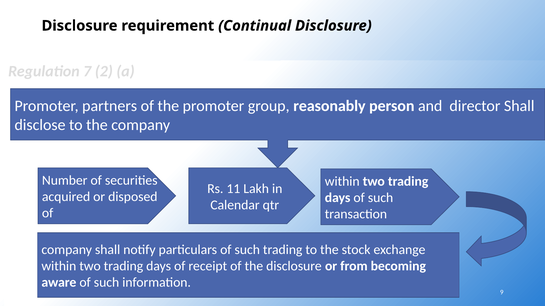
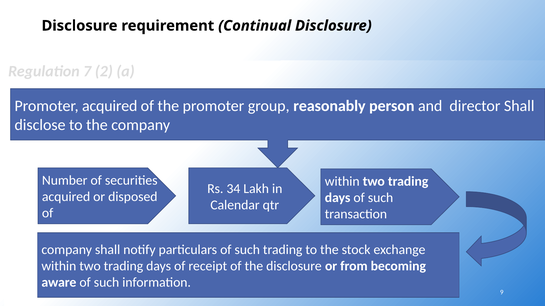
Promoter partners: partners -> acquired
11: 11 -> 34
